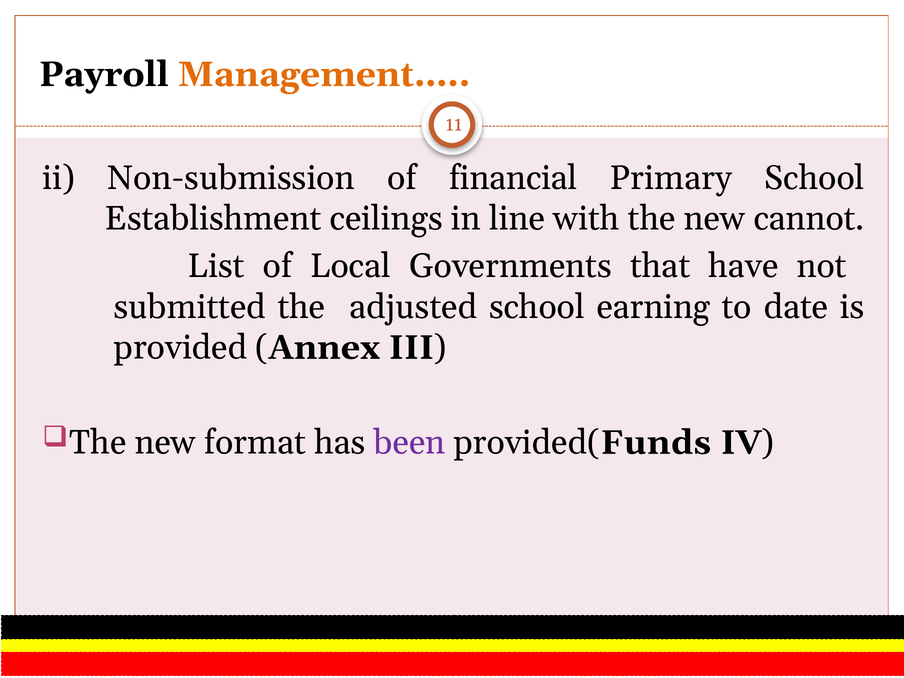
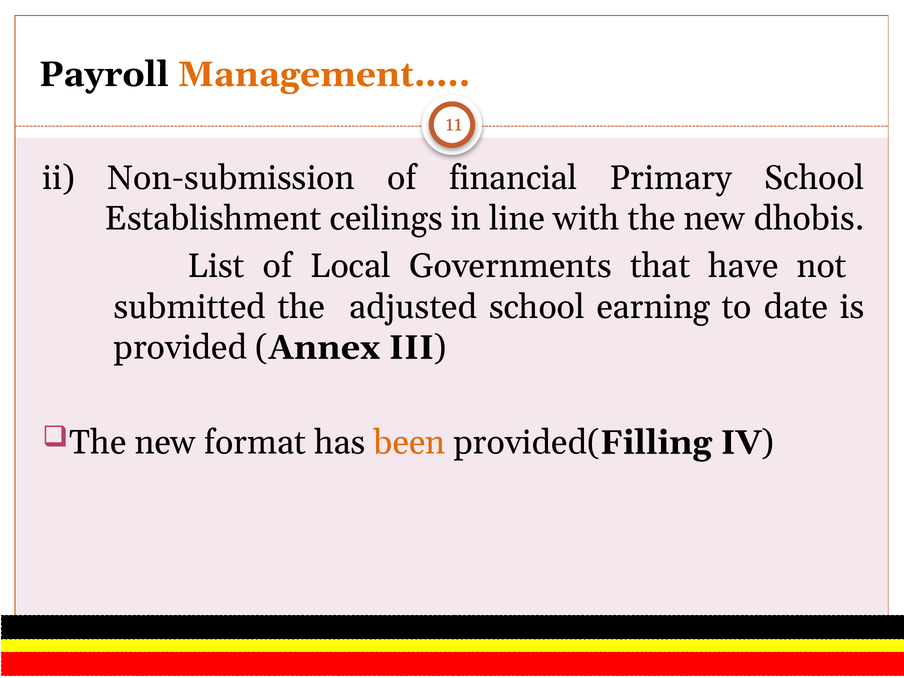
cannot: cannot -> dhobis
been colour: purple -> orange
Funds: Funds -> Filling
